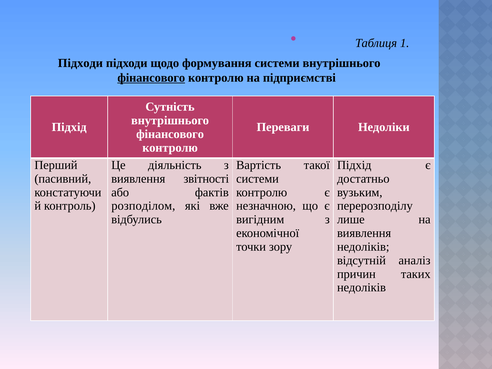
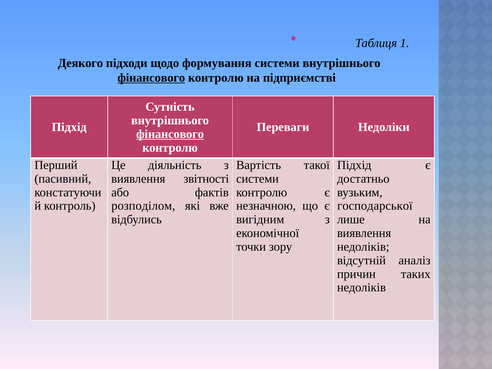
Підходи at (80, 63): Підходи -> Деякого
фінансового at (170, 134) underline: none -> present
перерозподілу: перерозподілу -> господарської
